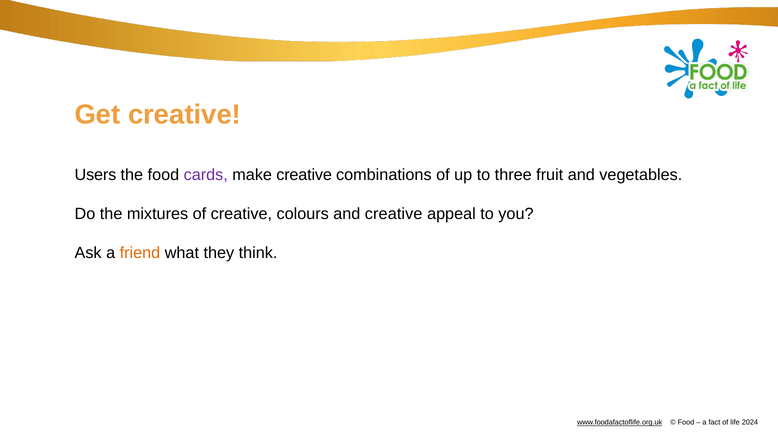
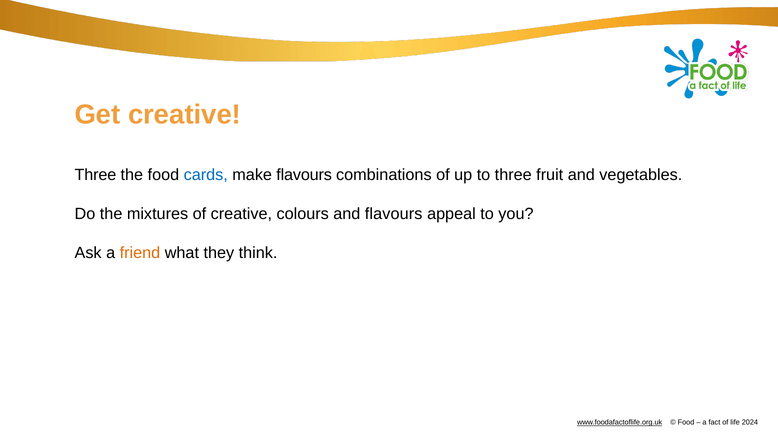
Users at (95, 175): Users -> Three
cards colour: purple -> blue
make creative: creative -> flavours
and creative: creative -> flavours
